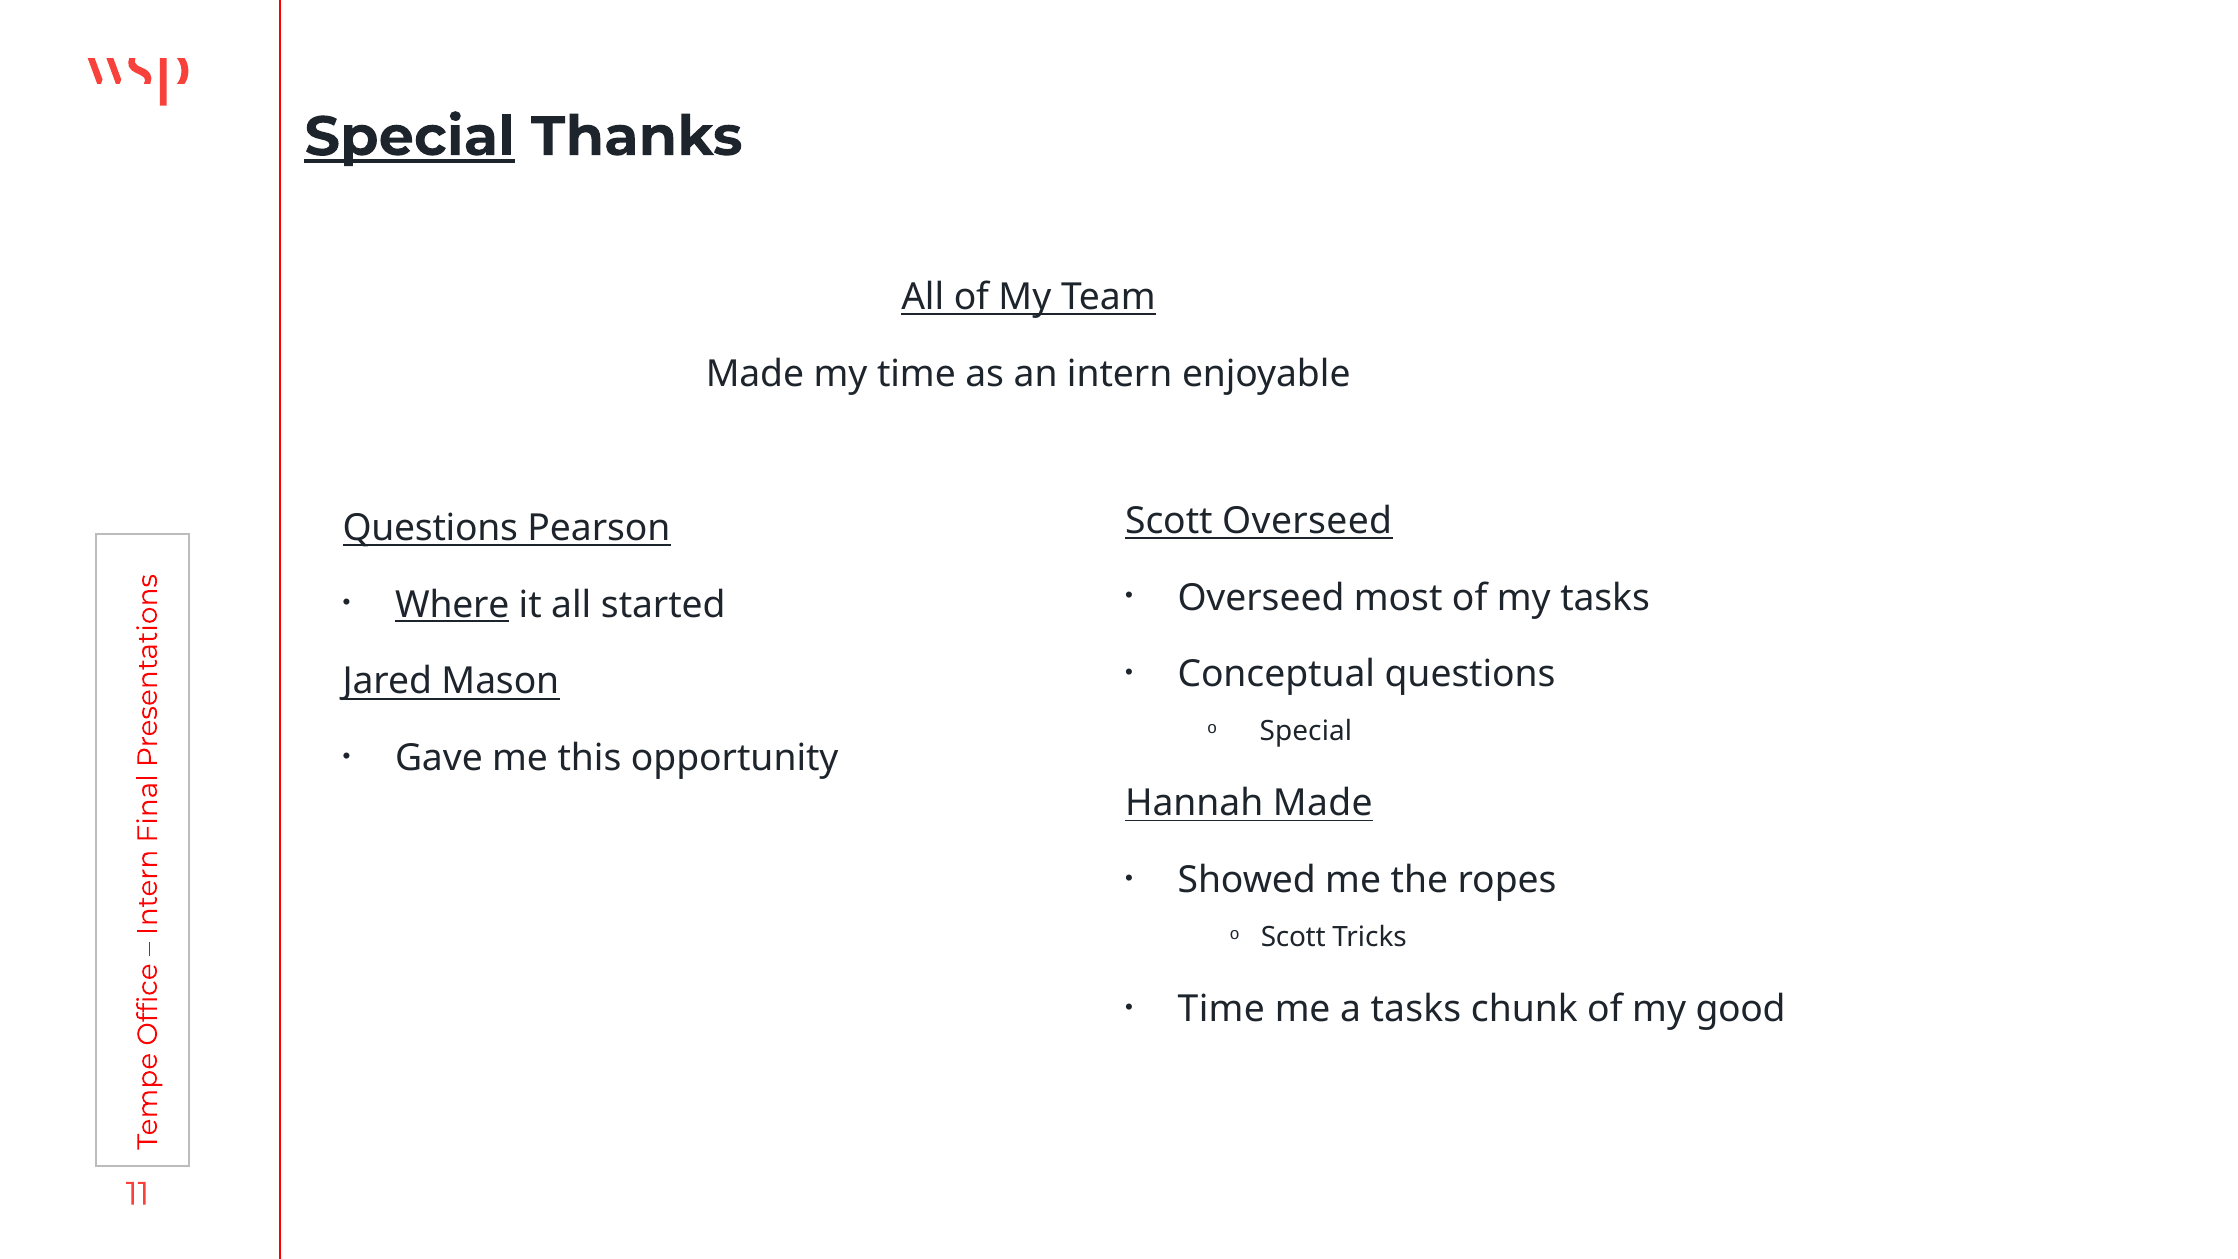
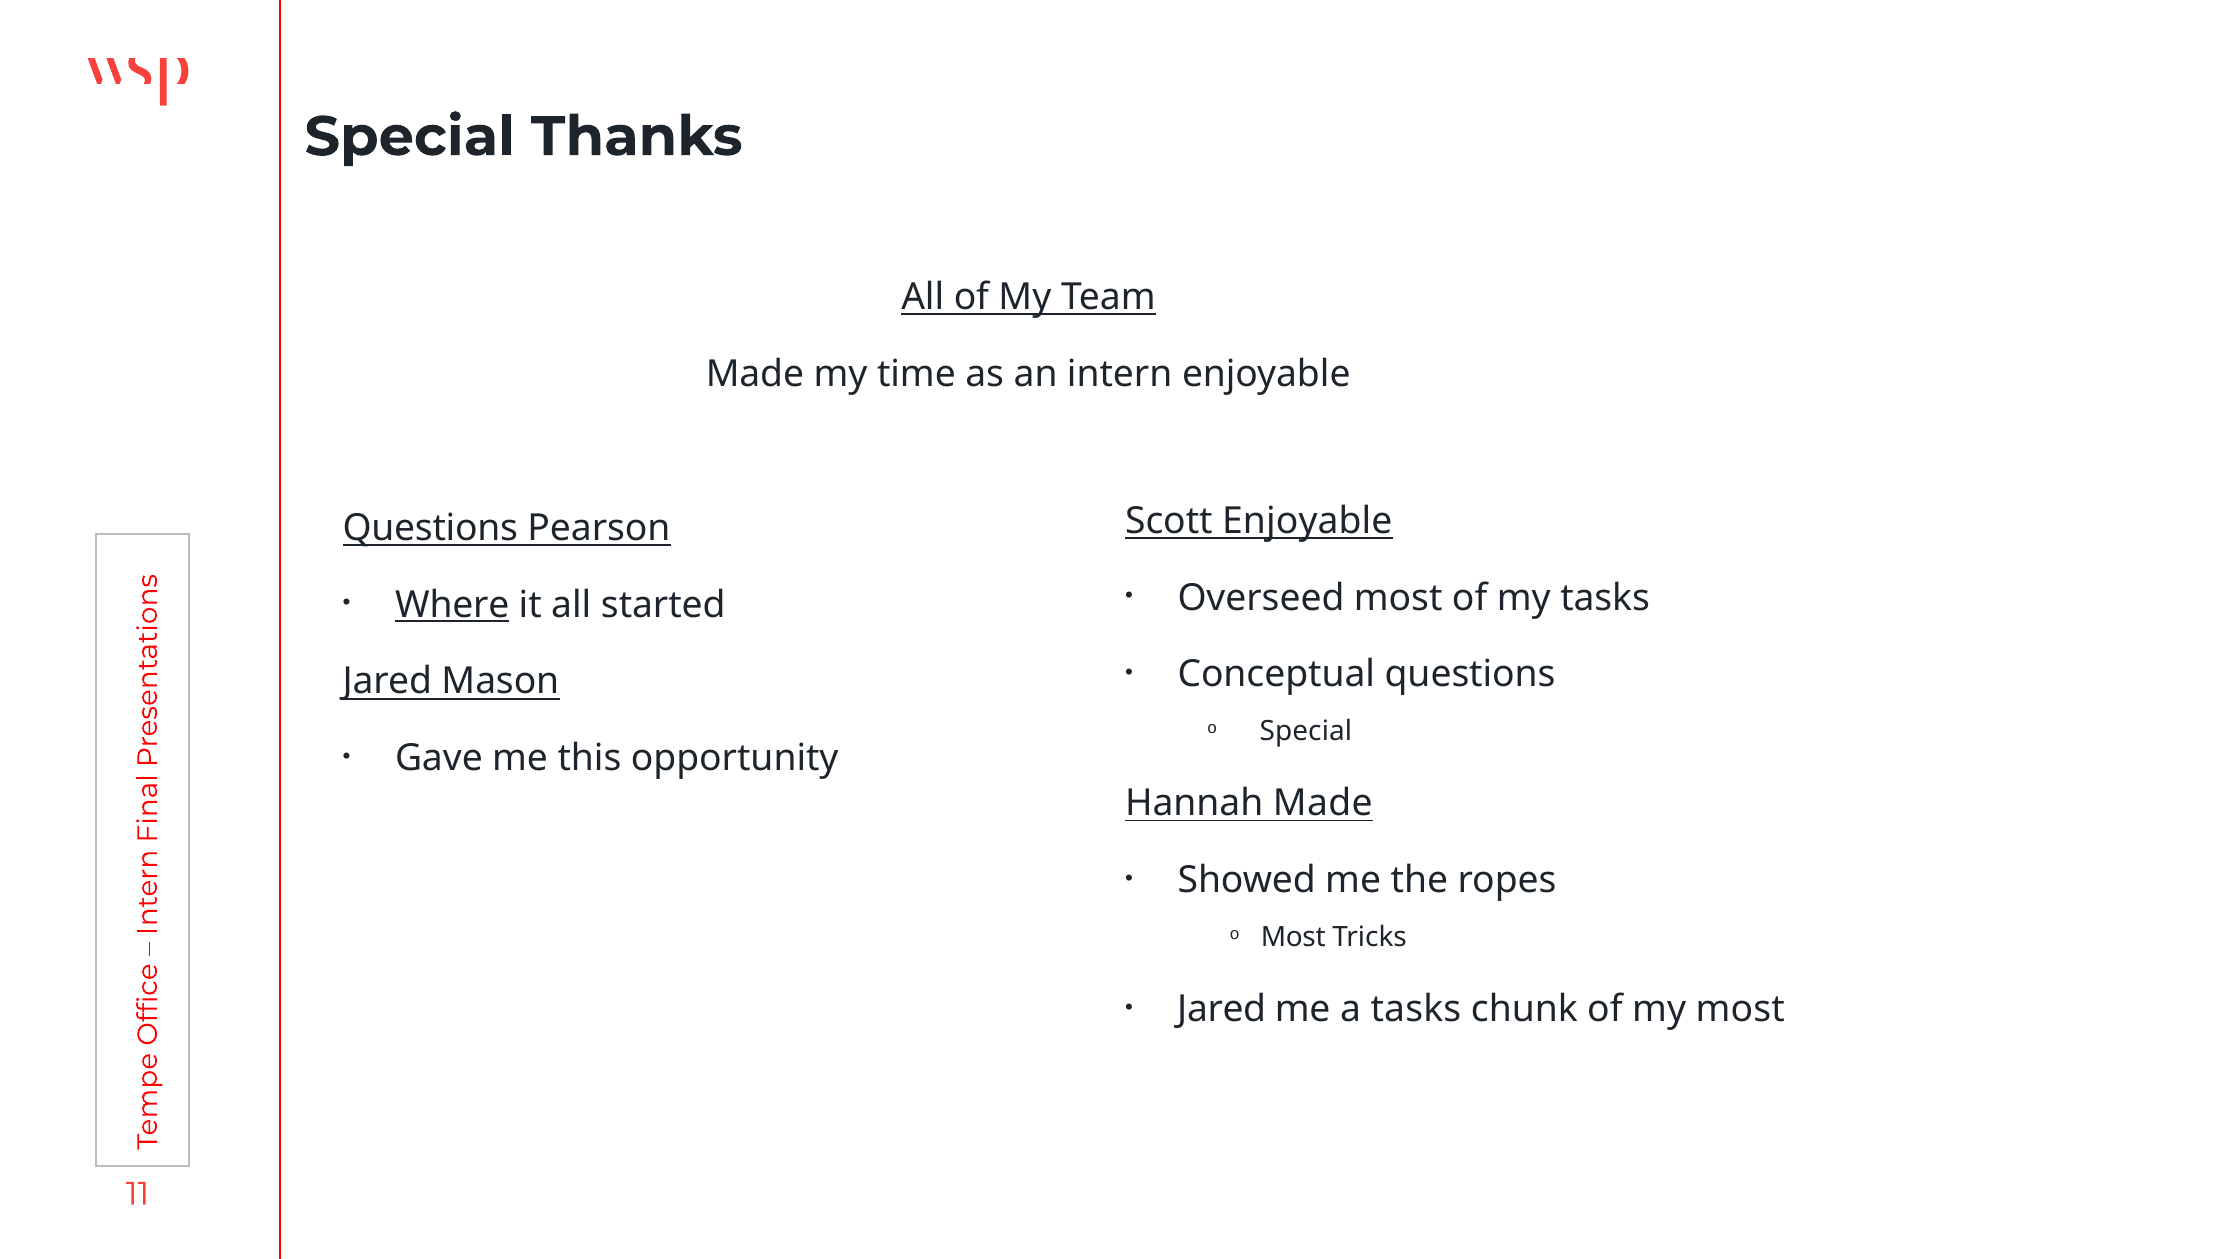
Special at (410, 137) underline: present -> none
Scott Overseed: Overseed -> Enjoyable
Scott at (1293, 937): Scott -> Most
Time at (1221, 1009): Time -> Jared
my good: good -> most
